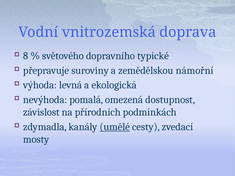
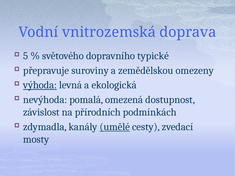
8: 8 -> 5
námořní: námořní -> omezeny
výhoda underline: none -> present
